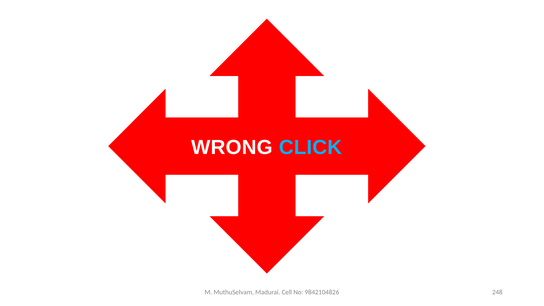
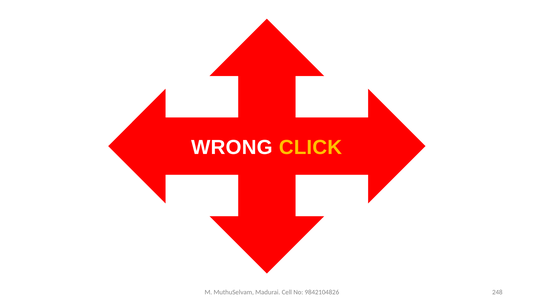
CLICK colour: light blue -> yellow
